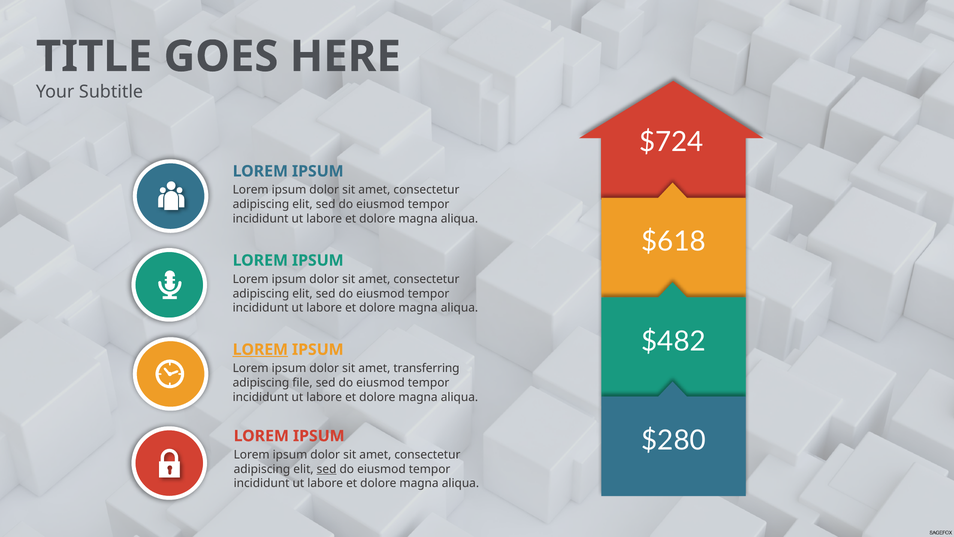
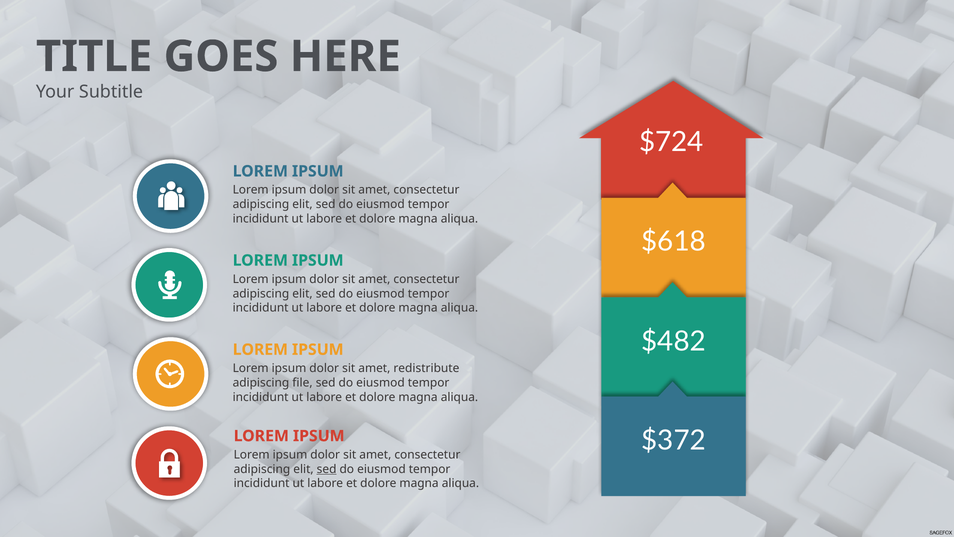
LOREM at (260, 349) underline: present -> none
transferring: transferring -> redistribute
$280: $280 -> $372
